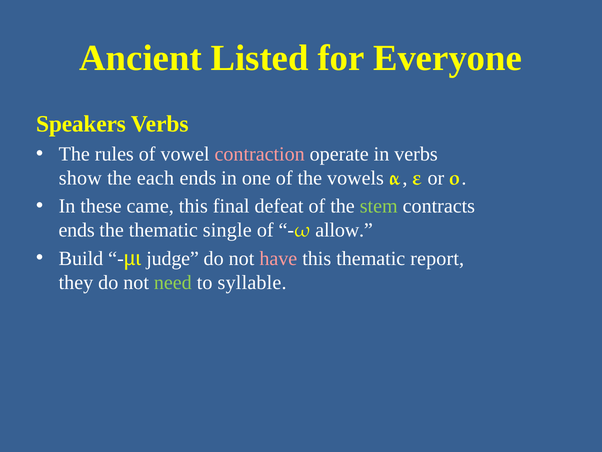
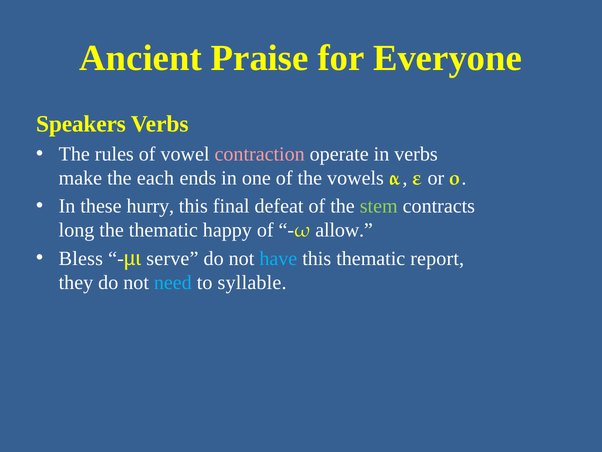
Listed: Listed -> Praise
show: show -> make
came: came -> hurry
ends at (77, 230): ends -> long
single: single -> happy
Build: Build -> Bless
judge: judge -> serve
have colour: pink -> light blue
need colour: light green -> light blue
